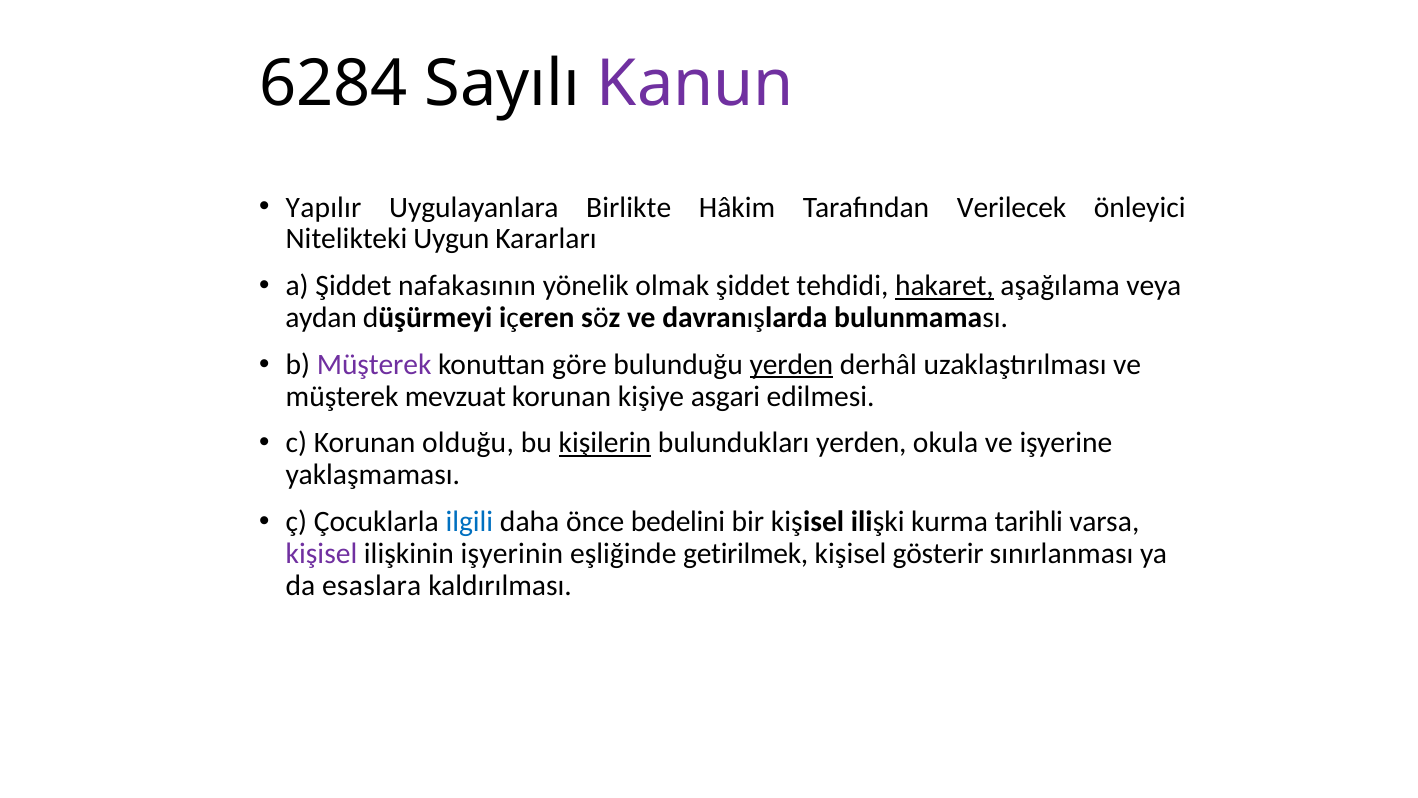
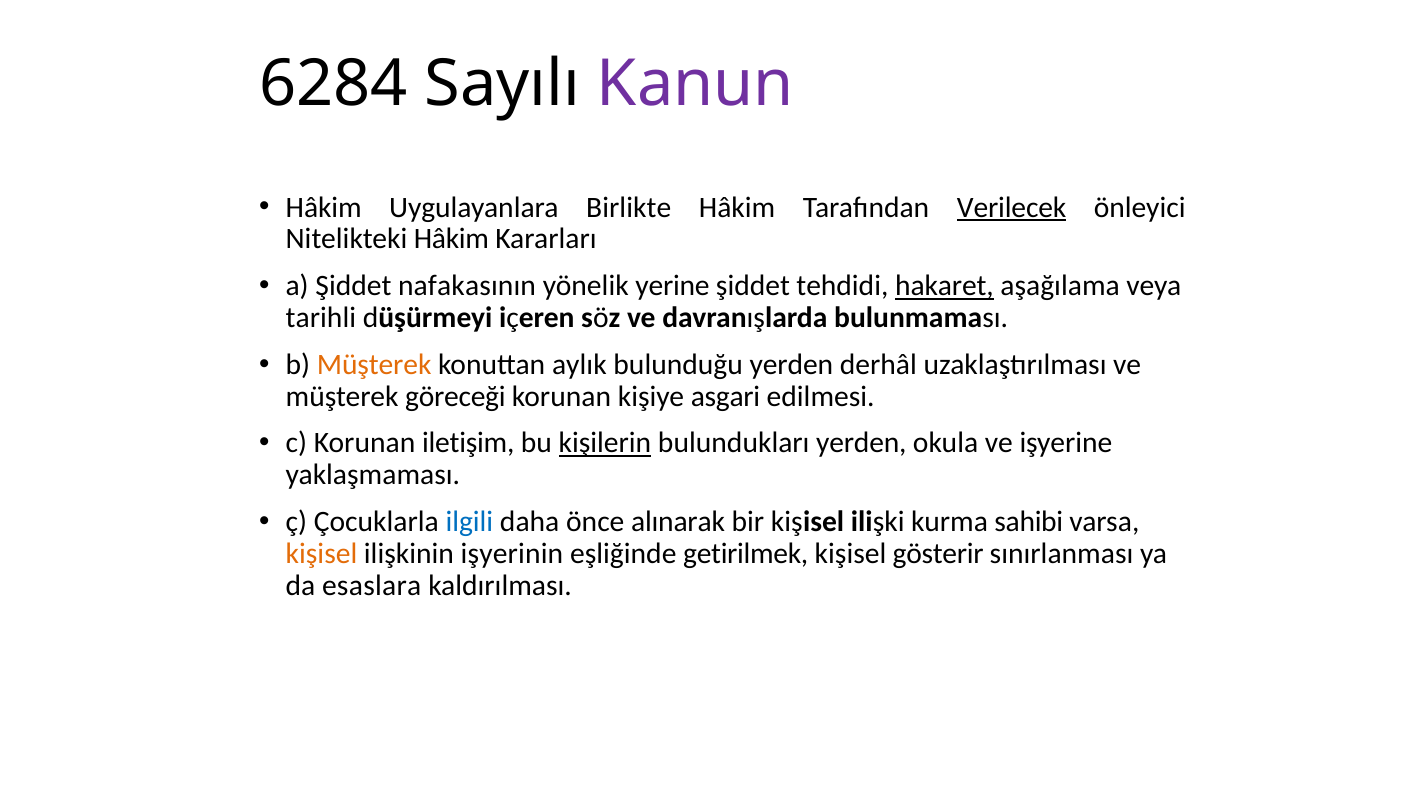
Yapılır at (324, 207): Yapılır -> Hâkim
Verilecek underline: none -> present
Nitelikteki Uygun: Uygun -> Hâkim
olmak: olmak -> yerine
aydan: aydan -> tarihli
Müşterek at (374, 364) colour: purple -> orange
göre: göre -> aylık
yerden at (791, 364) underline: present -> none
mevzuat: mevzuat -> göreceği
olduğu: olduğu -> iletişim
bedelini: bedelini -> alınarak
tarihli: tarihli -> sahibi
kişisel at (322, 553) colour: purple -> orange
